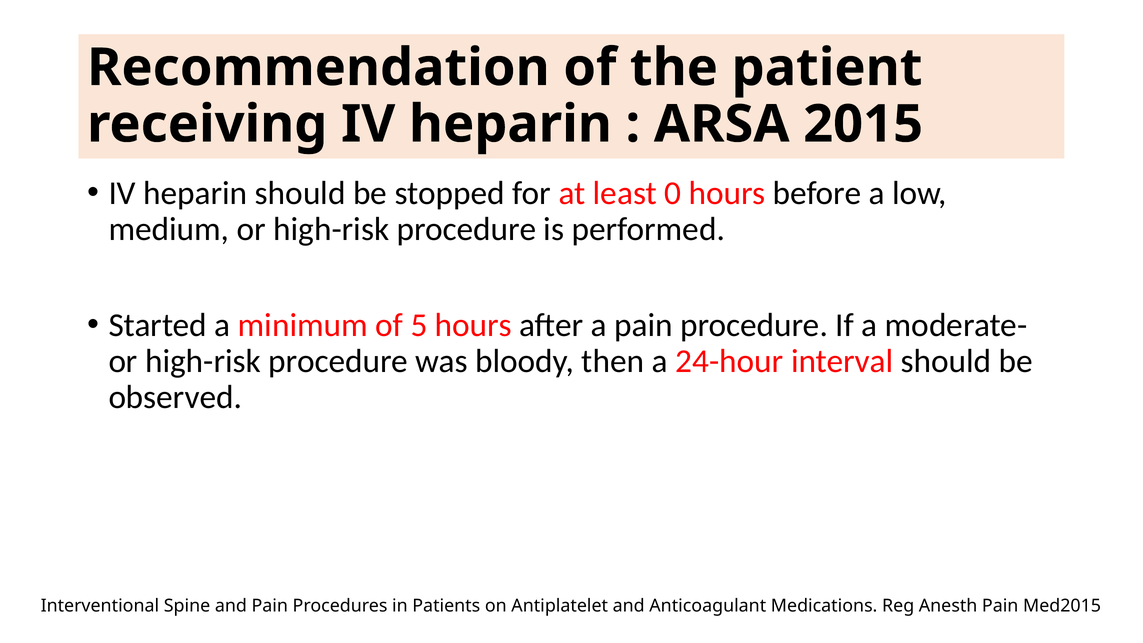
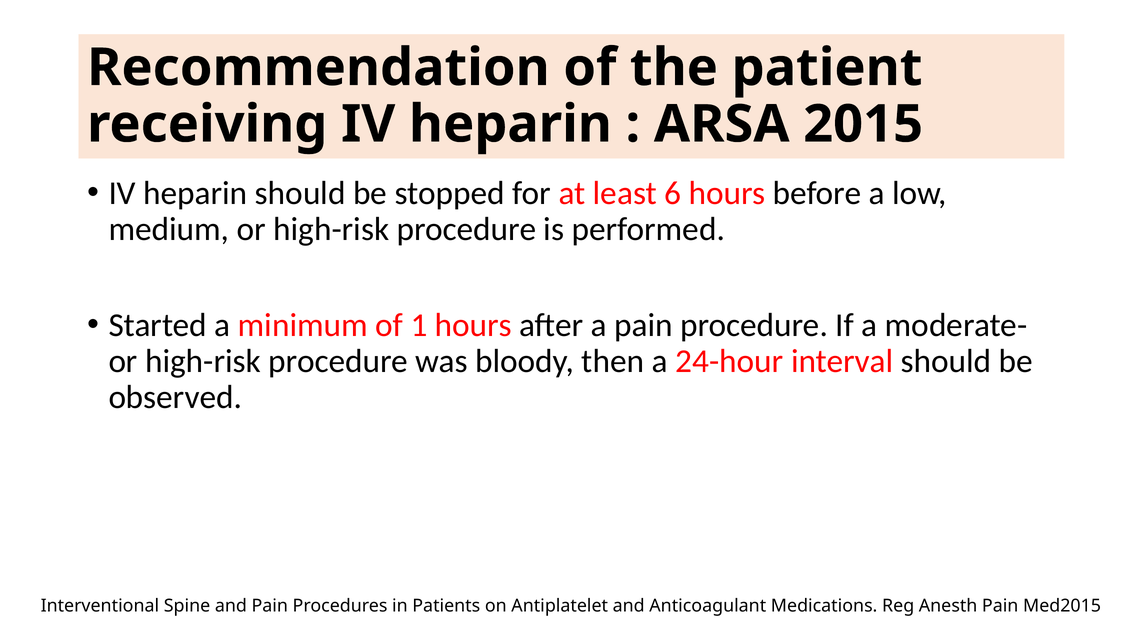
0: 0 -> 6
5: 5 -> 1
